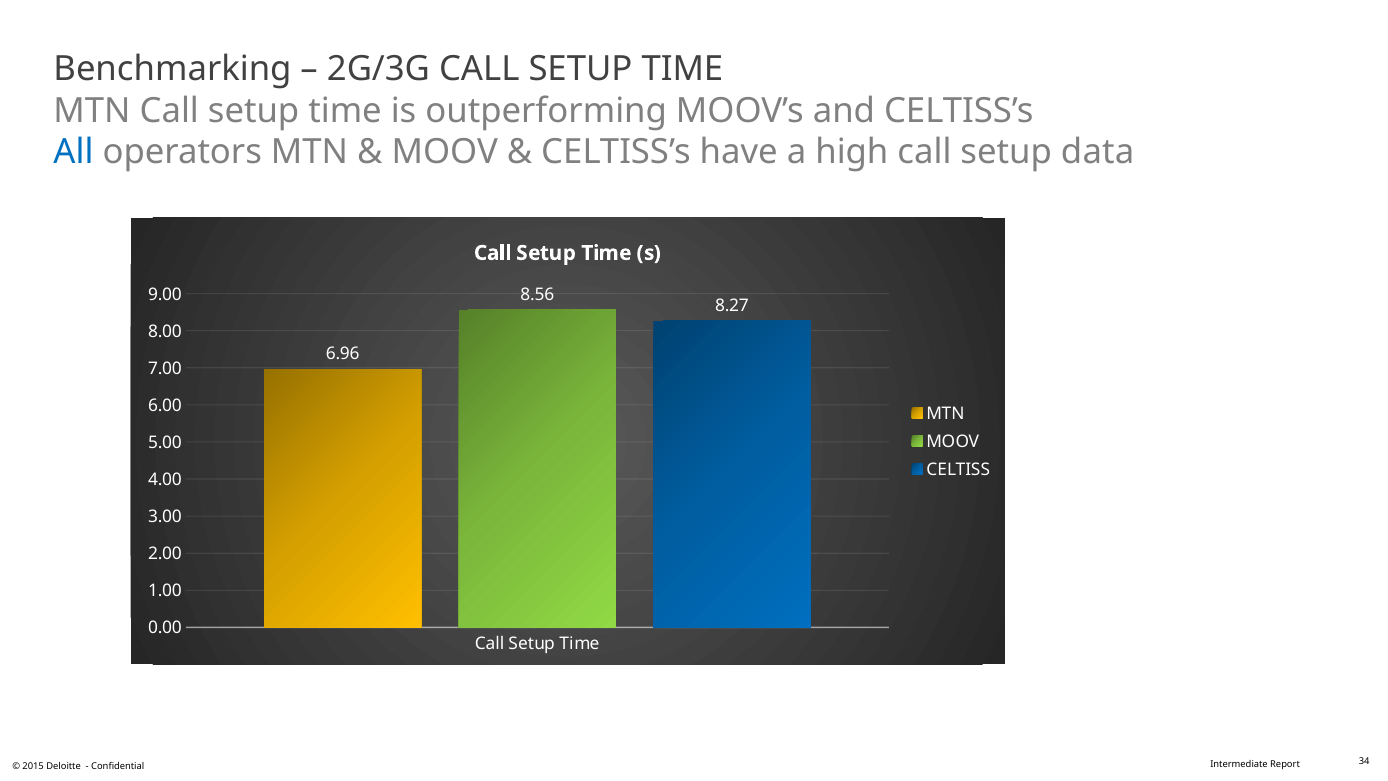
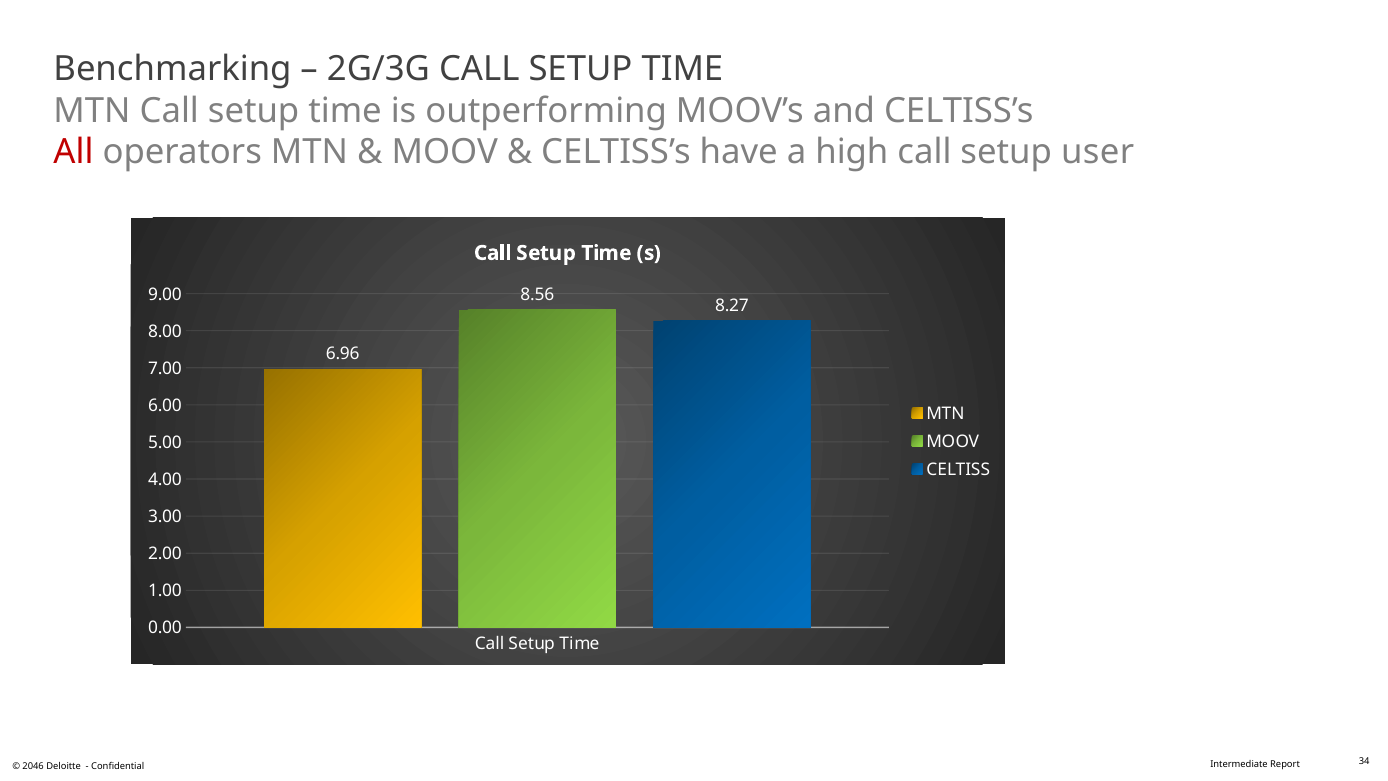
All colour: blue -> red
data: data -> user
2015: 2015 -> 2046
